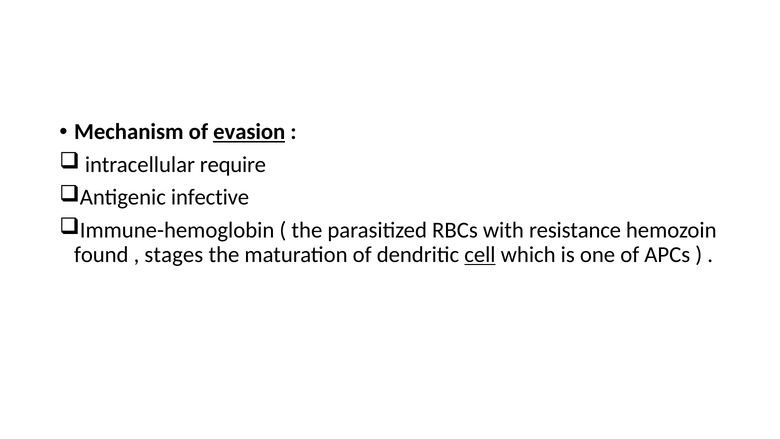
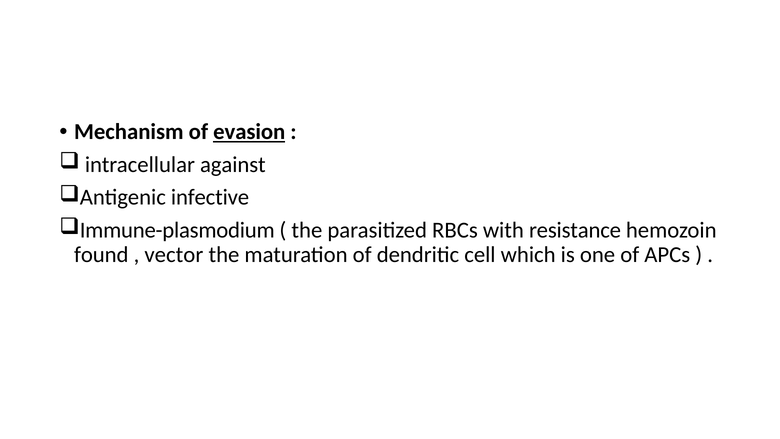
require: require -> against
Immune-hemoglobin: Immune-hemoglobin -> Immune-plasmodium
stages: stages -> vector
cell underline: present -> none
